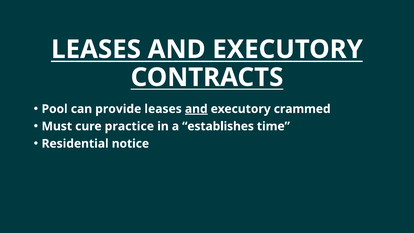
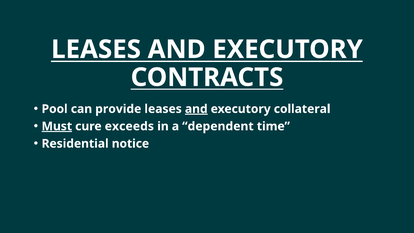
crammed: crammed -> collateral
Must underline: none -> present
practice: practice -> exceeds
establishes: establishes -> dependent
